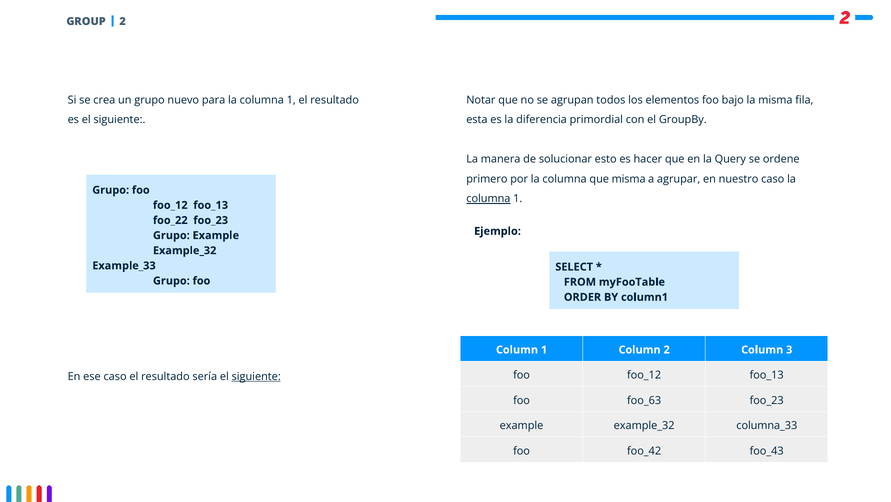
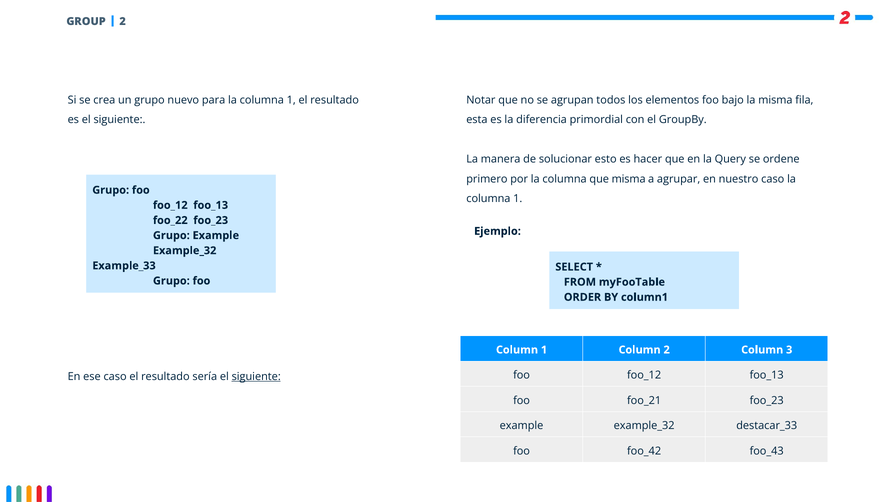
columna at (488, 199) underline: present -> none
foo_63: foo_63 -> foo_21
columna_33: columna_33 -> destacar_33
